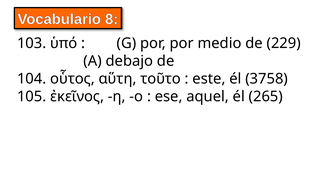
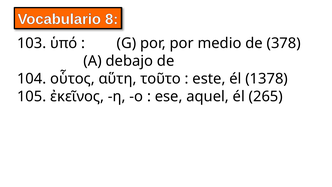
229: 229 -> 378
3758: 3758 -> 1378
